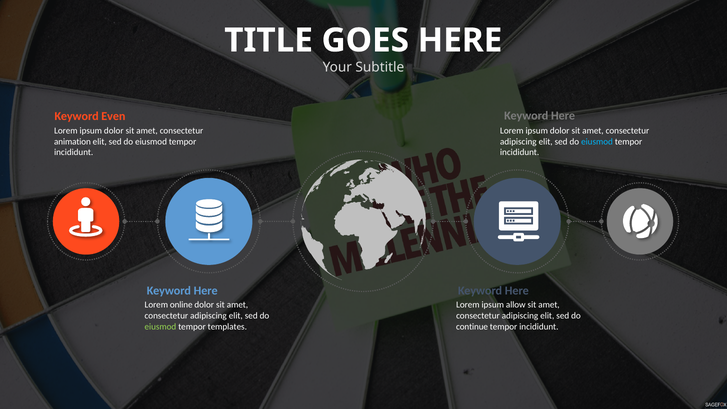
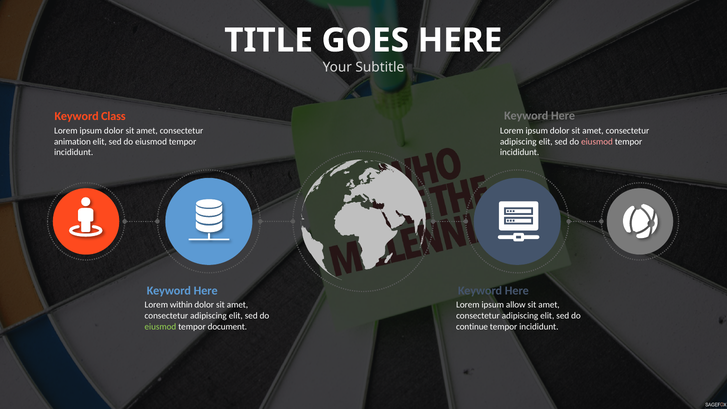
Even: Even -> Class
eiusmod at (597, 142) colour: light blue -> pink
online: online -> within
templates: templates -> document
